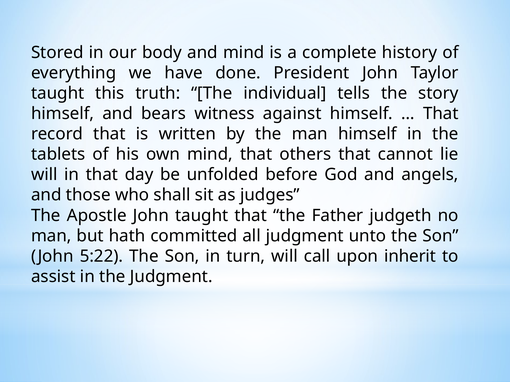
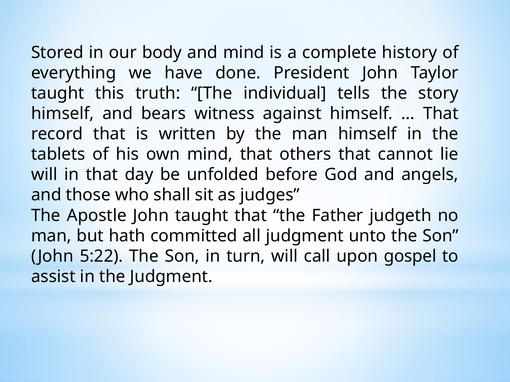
inherit: inherit -> gospel
